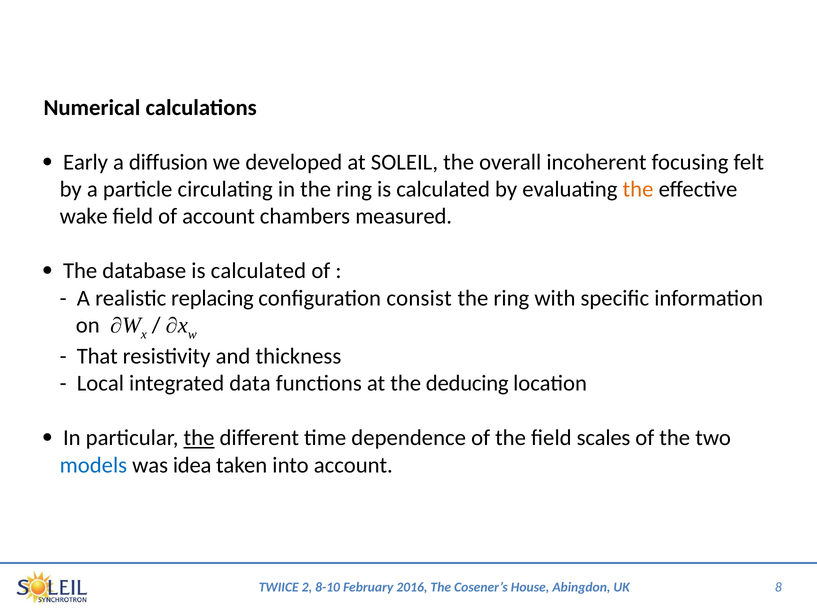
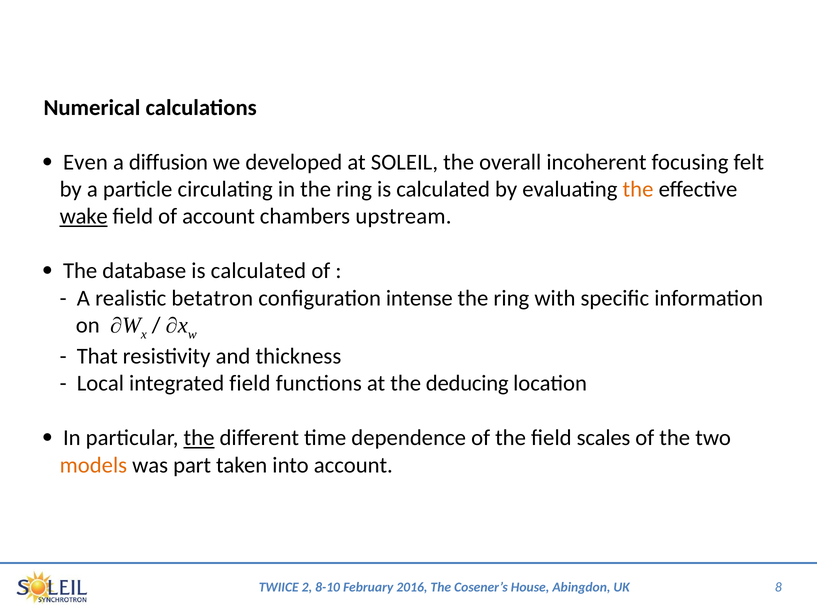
Early: Early -> Even
wake underline: none -> present
measured: measured -> upstream
replacing: replacing -> betatron
consist: consist -> intense
integrated data: data -> field
models colour: blue -> orange
idea: idea -> part
